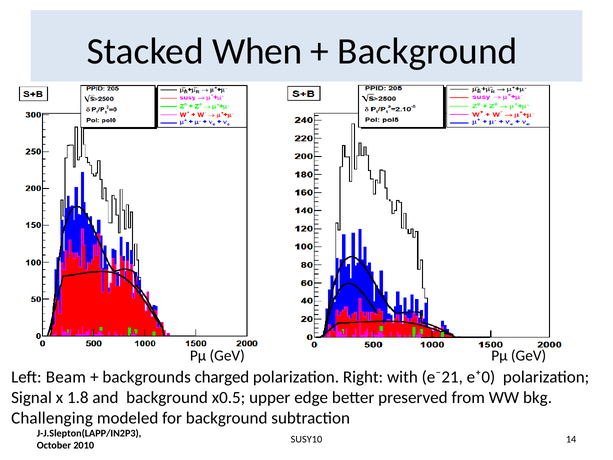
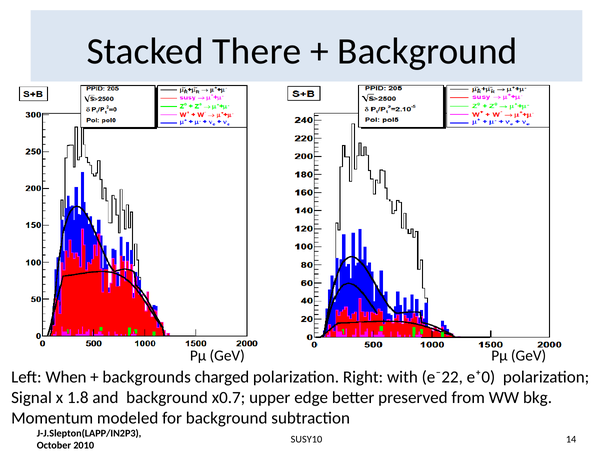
When: When -> There
Beam: Beam -> When
e⁻21: e⁻21 -> e⁻22
x0.5: x0.5 -> x0.7
Challenging: Challenging -> Momentum
